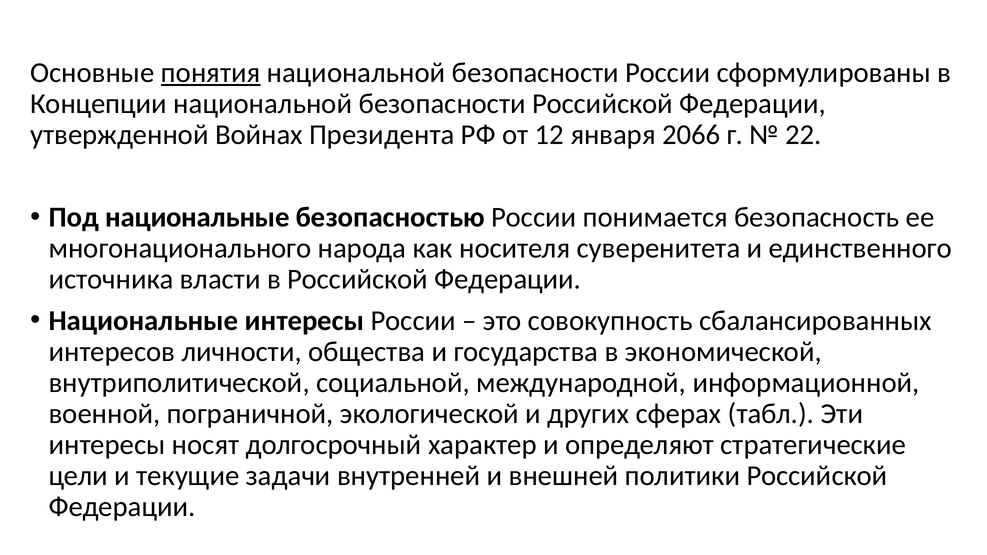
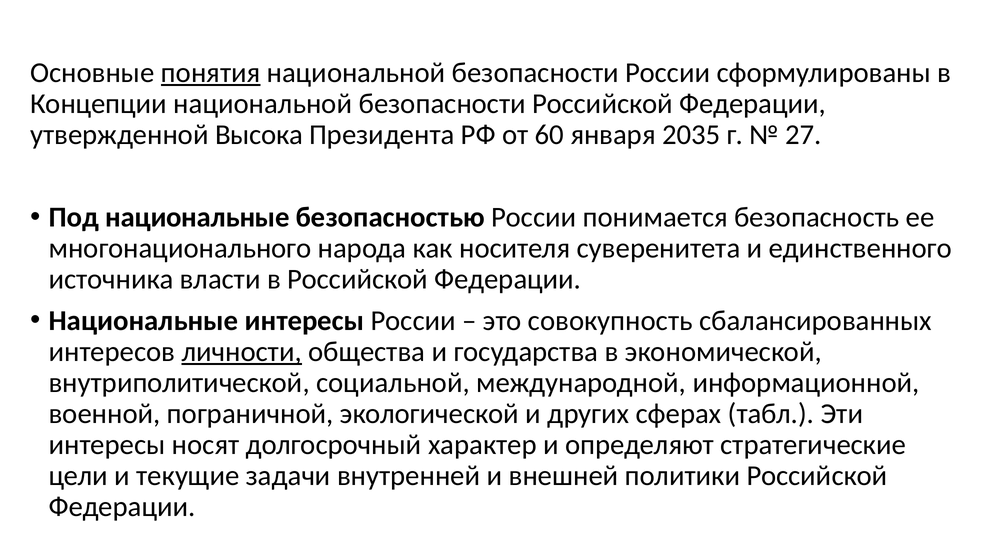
Войнах: Войнах -> Высока
12: 12 -> 60
2066: 2066 -> 2035
22: 22 -> 27
личности underline: none -> present
